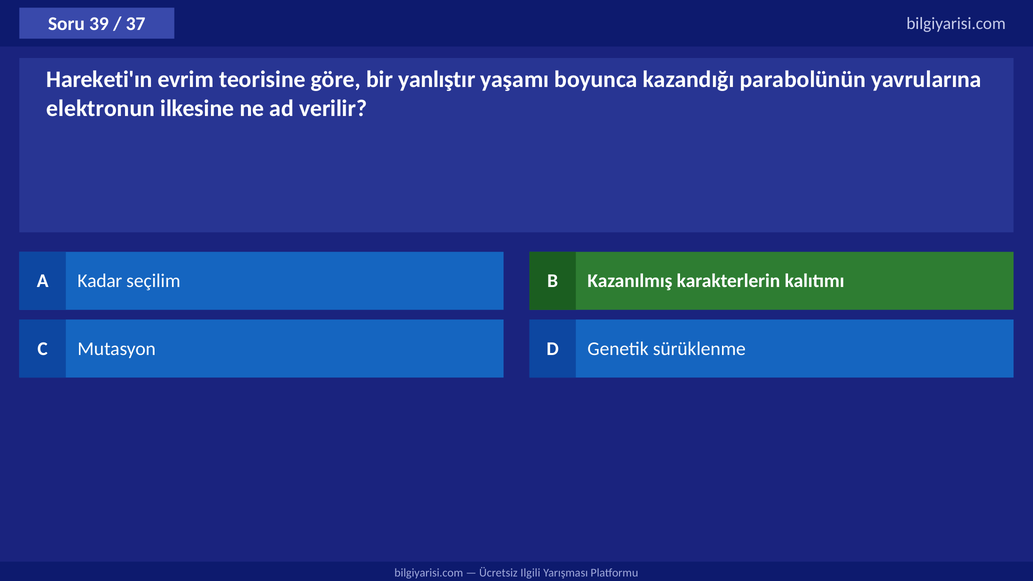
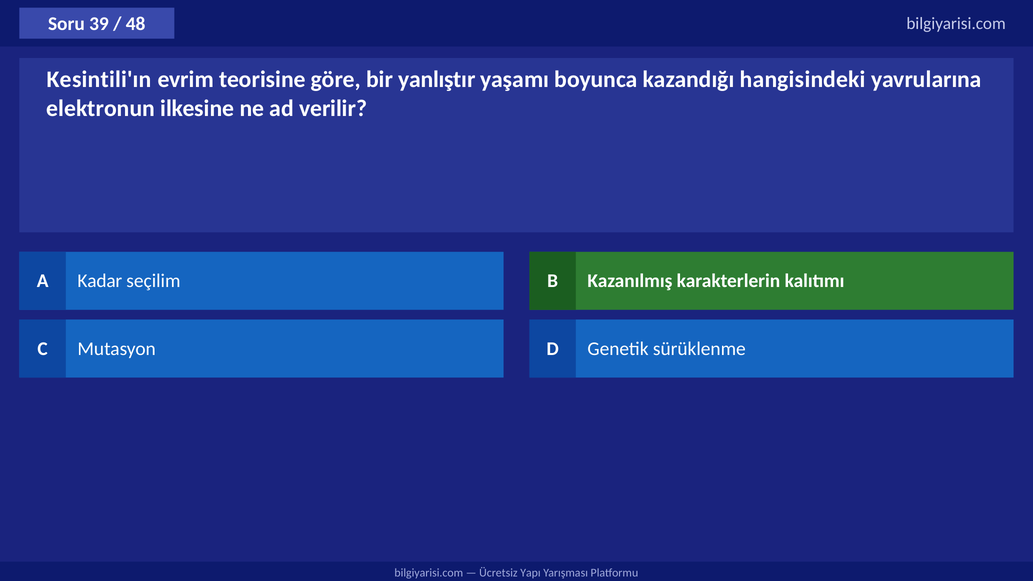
37: 37 -> 48
Hareketi'ın: Hareketi'ın -> Kesintili'ın
parabolünün: parabolünün -> hangisindeki
Ilgili: Ilgili -> Yapı
